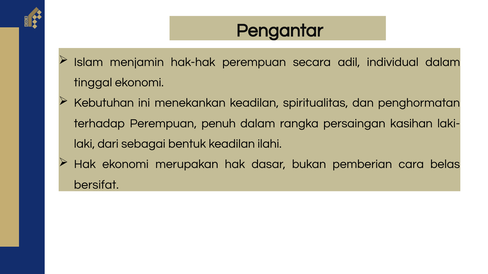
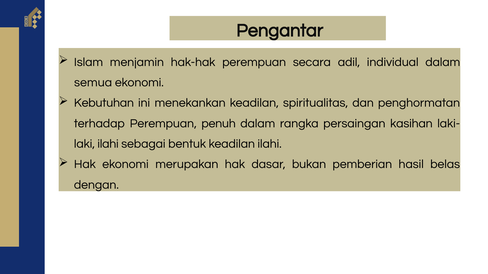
tinggal: tinggal -> semua
dari at (108, 144): dari -> ilahi
cara: cara -> hasil
bersifat: bersifat -> dengan
